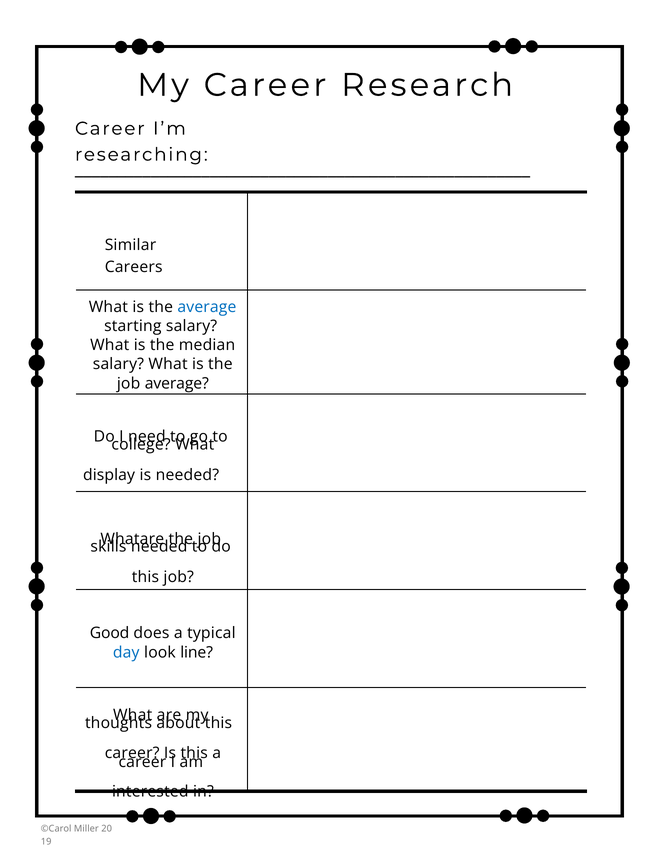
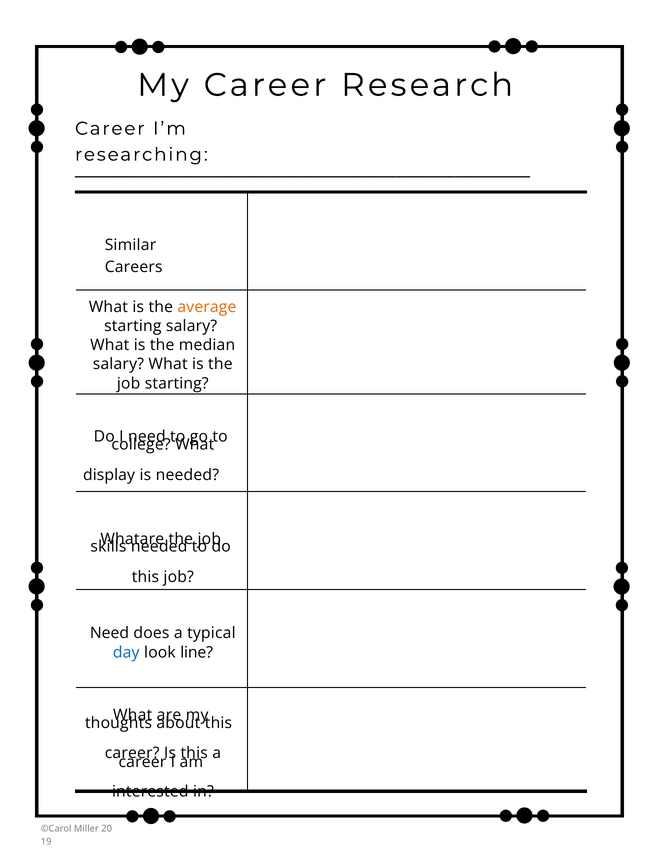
average at (207, 307) colour: blue -> orange
job average: average -> starting
Good at (110, 632): Good -> Need
